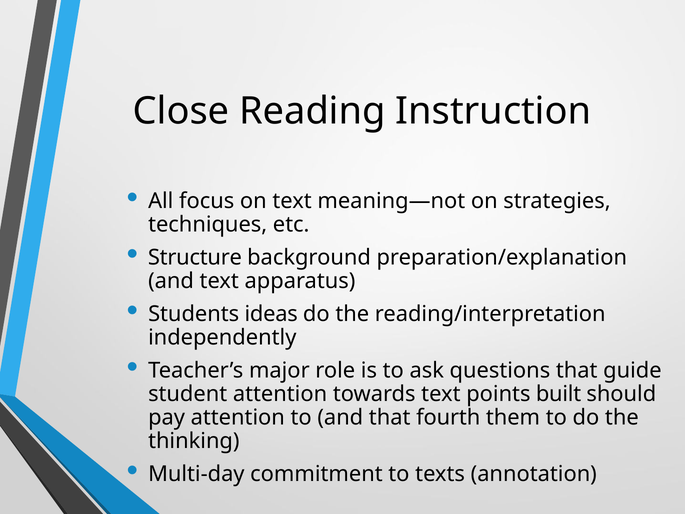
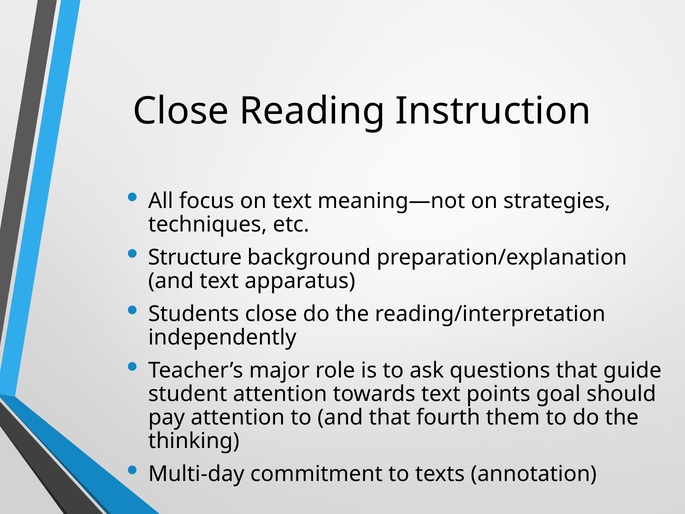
Students ideas: ideas -> close
built: built -> goal
